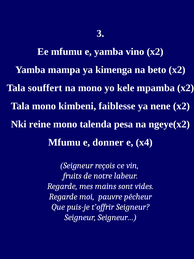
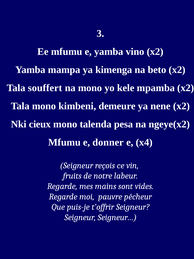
faiblesse: faiblesse -> demeure
reine: reine -> cieux
